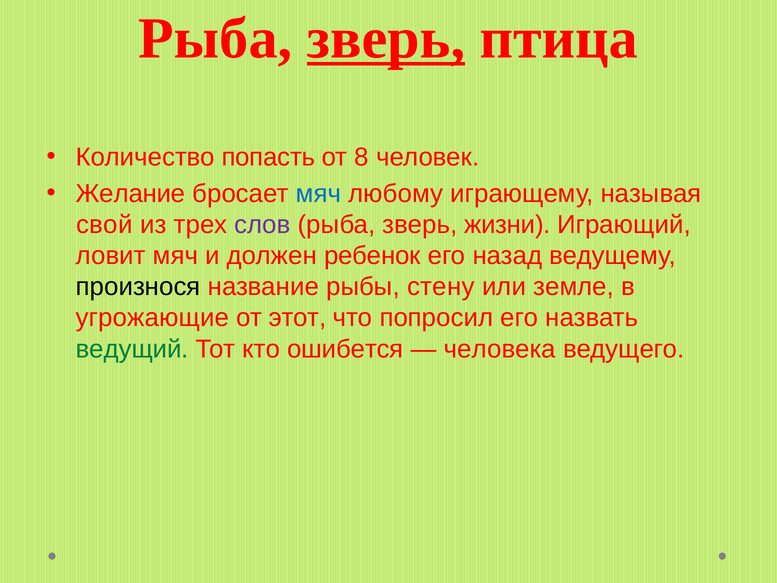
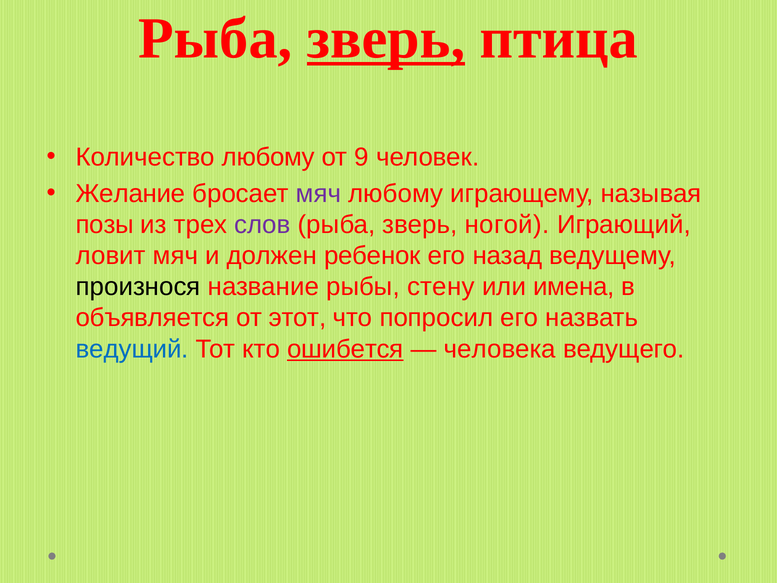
Количество попасть: попасть -> любому
8: 8 -> 9
мяч at (319, 193) colour: blue -> purple
свой: свой -> позы
жизни: жизни -> ногой
земле: земле -> имена
угрожающие: угрожающие -> объявляется
ведущий colour: green -> blue
ошибется underline: none -> present
